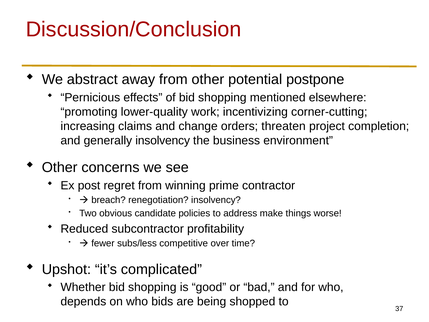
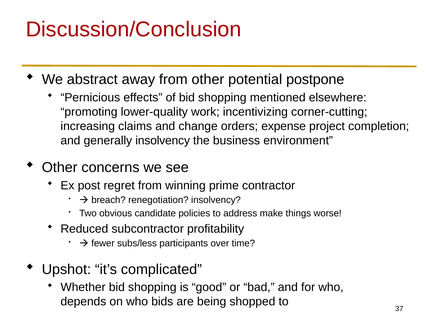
threaten: threaten -> expense
competitive: competitive -> participants
